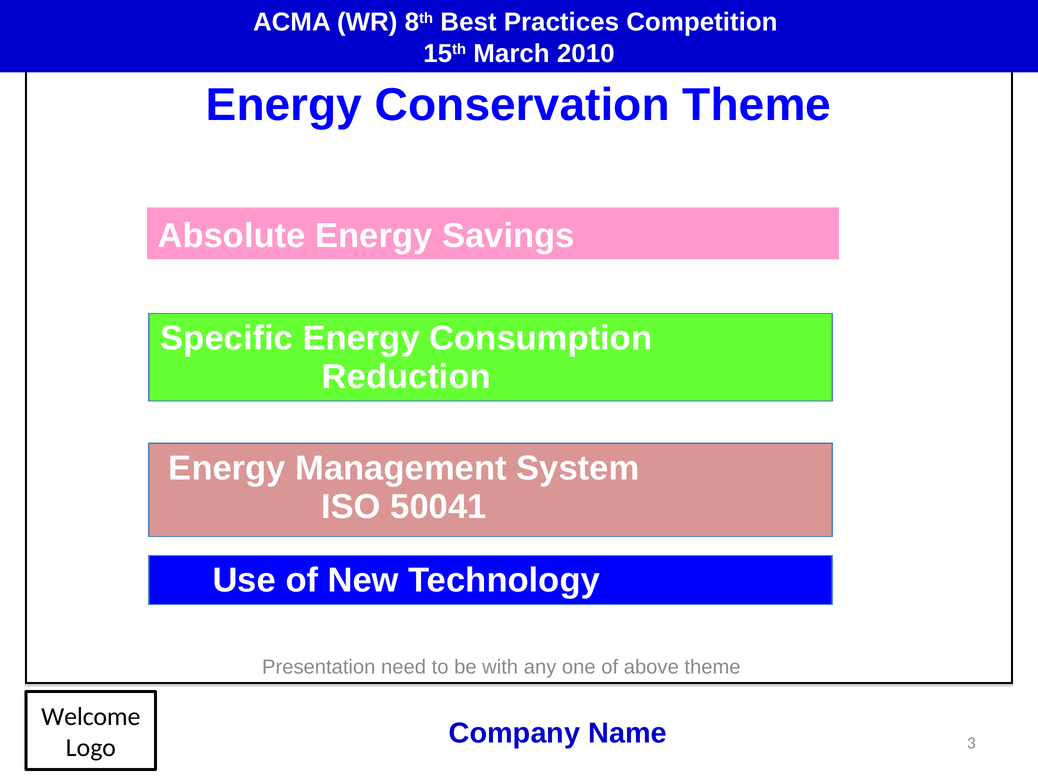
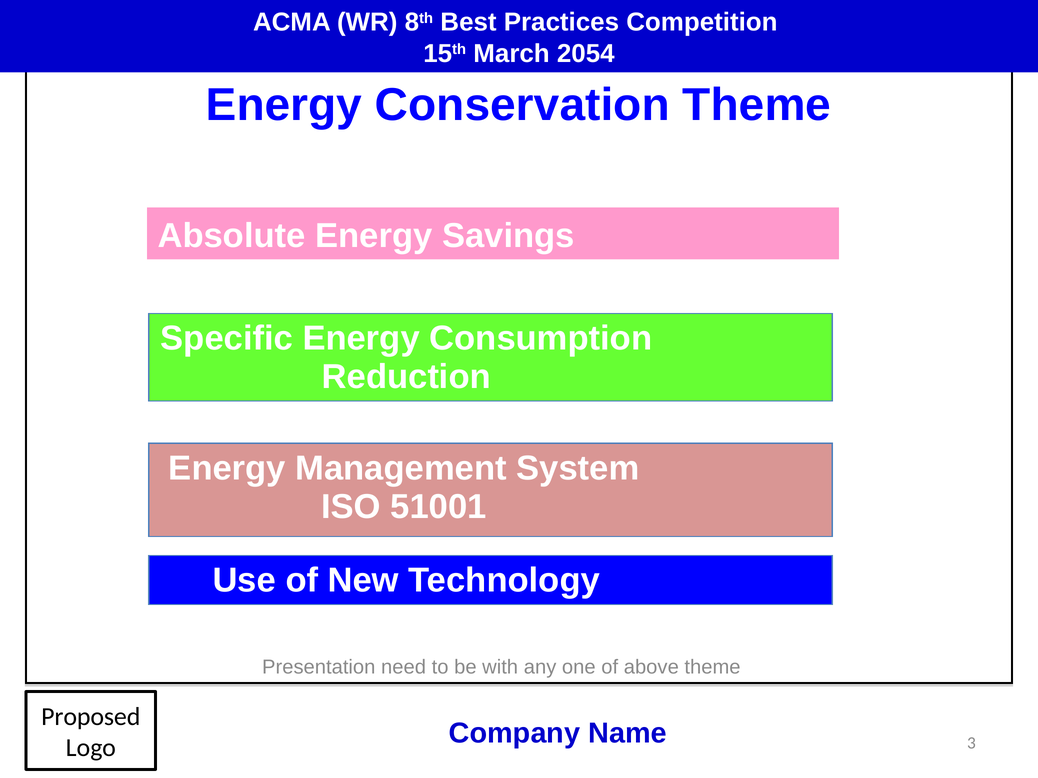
2010: 2010 -> 2054
50041: 50041 -> 51001
Welcome: Welcome -> Proposed
